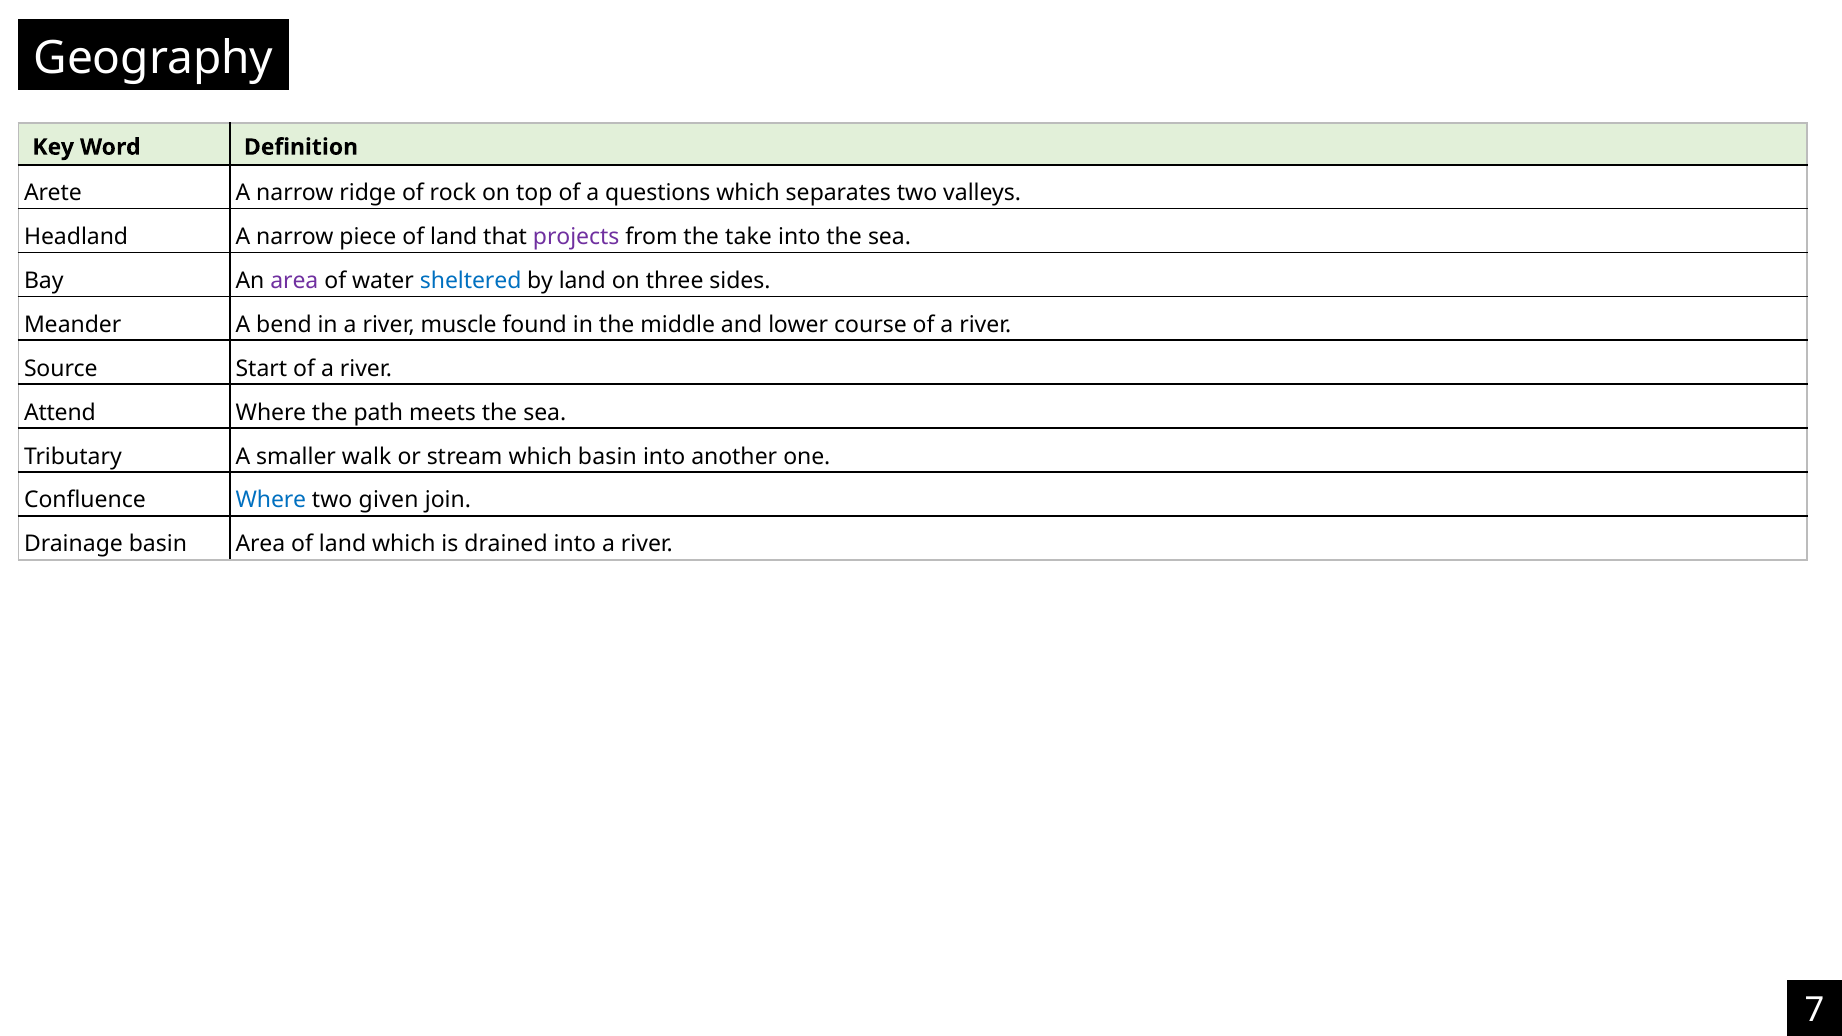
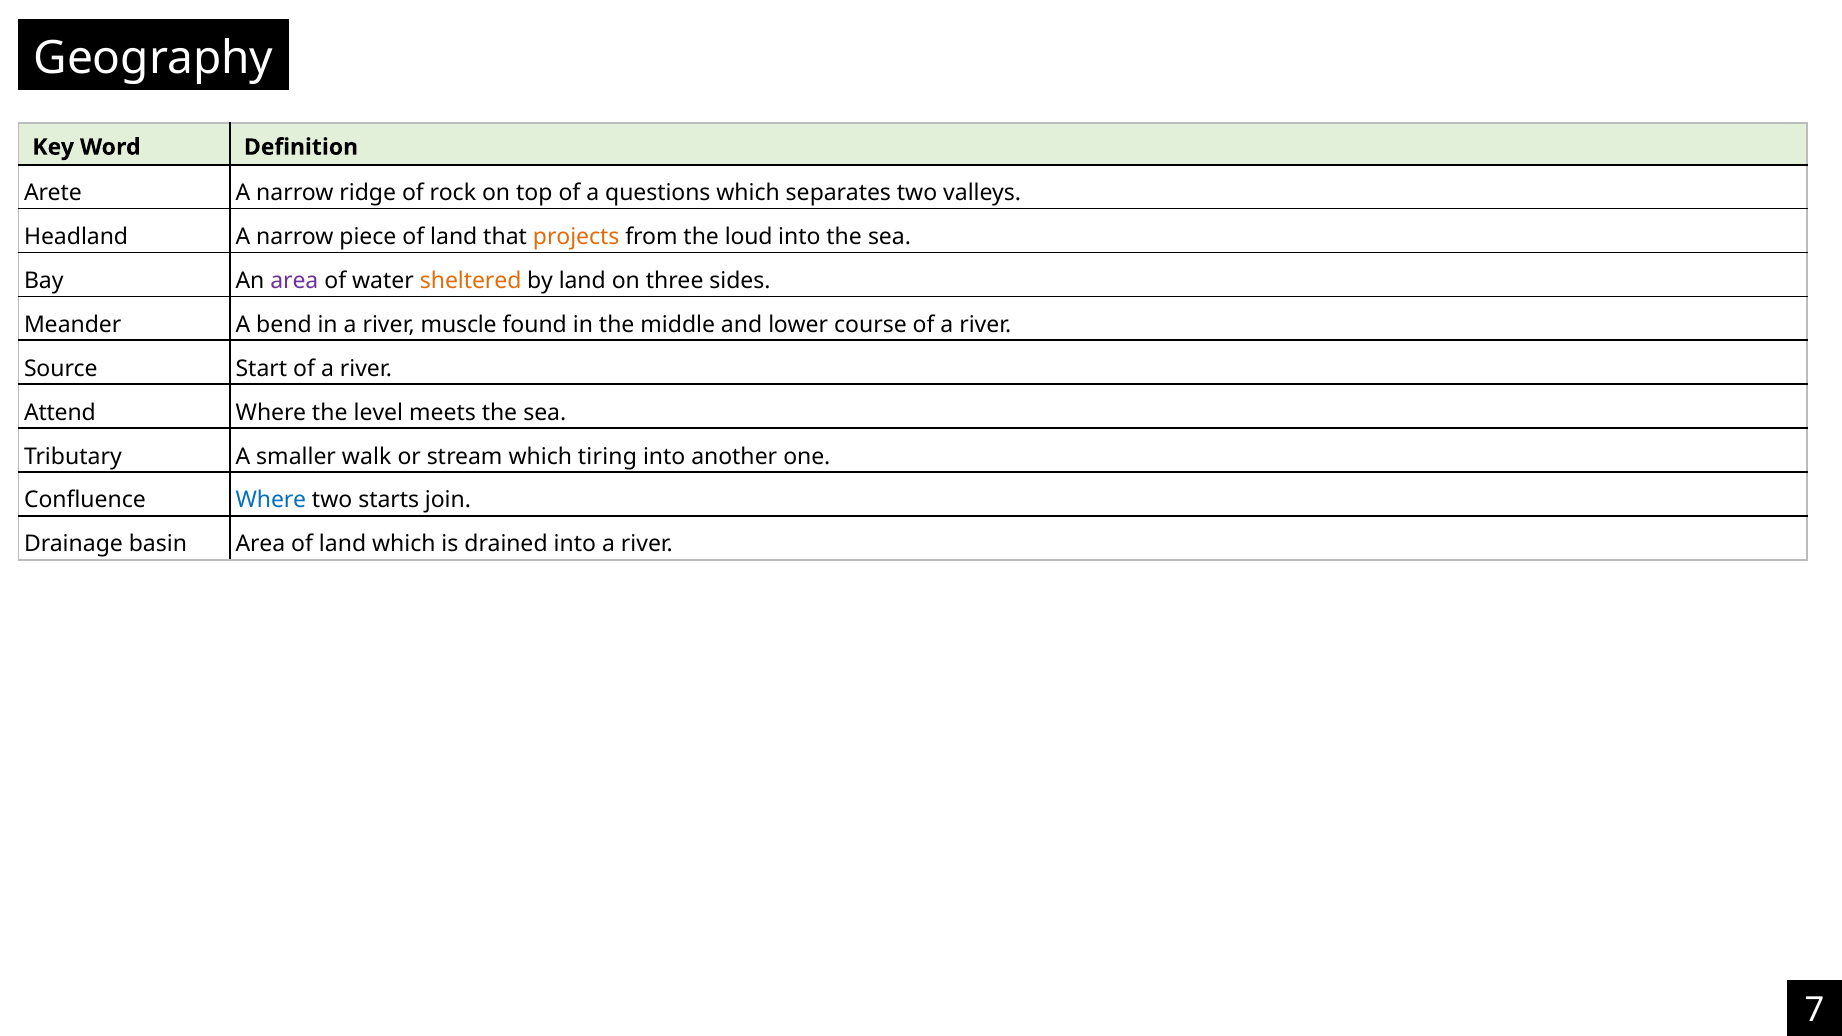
projects colour: purple -> orange
take: take -> loud
sheltered colour: blue -> orange
path: path -> level
which basin: basin -> tiring
given: given -> starts
